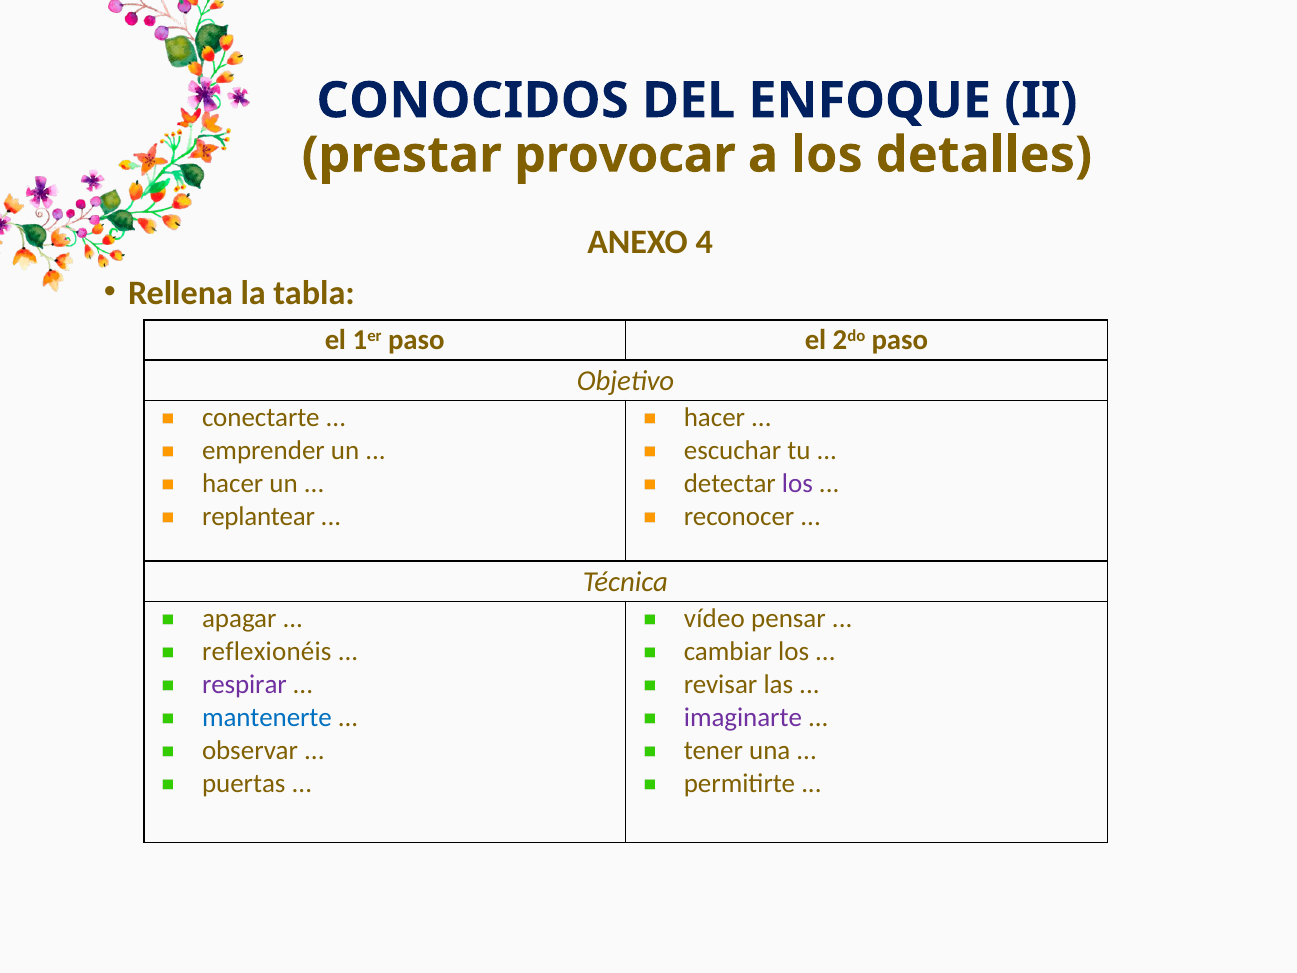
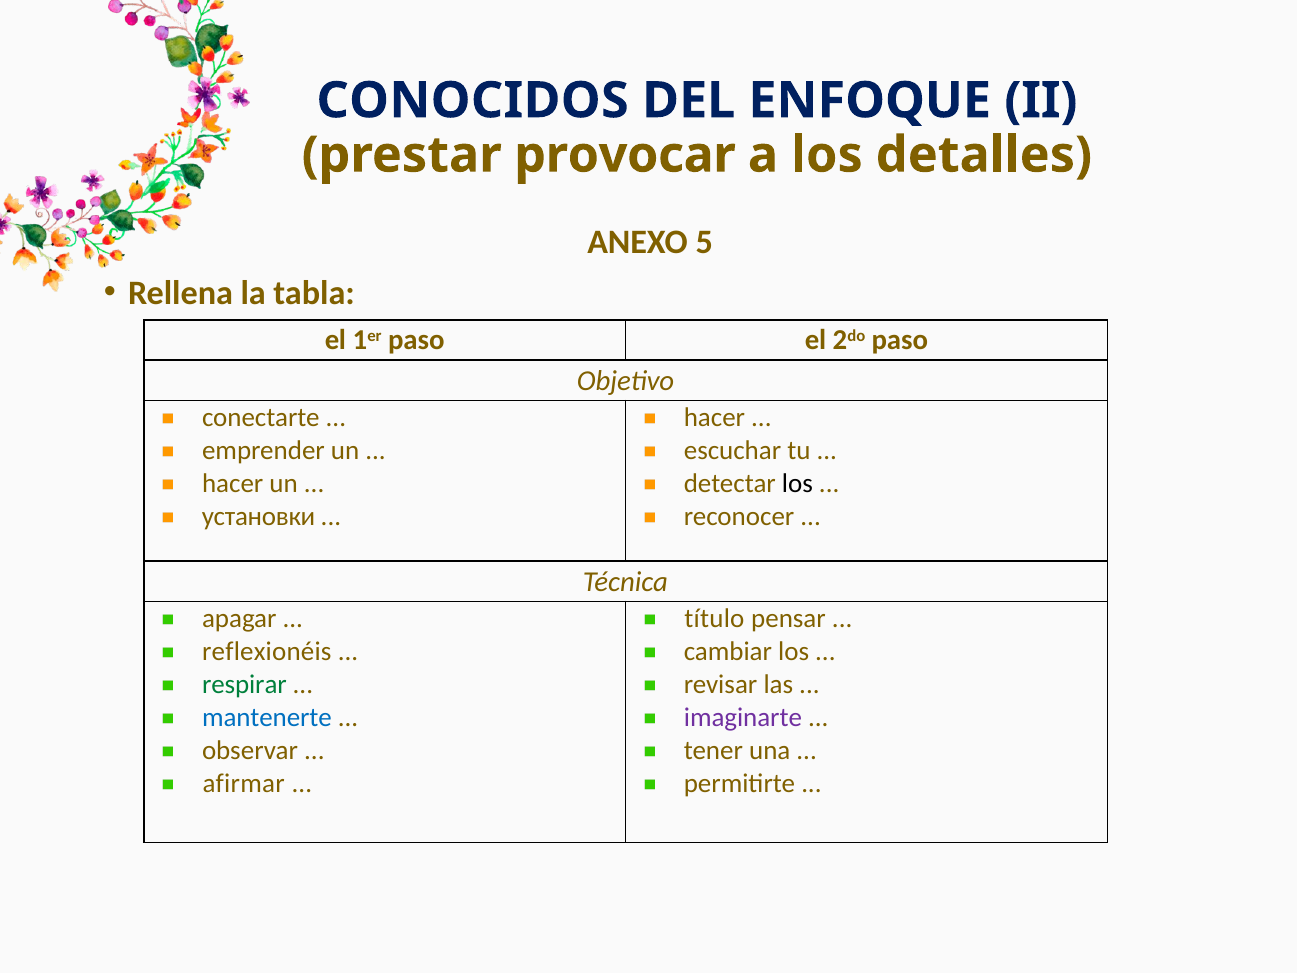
4: 4 -> 5
los at (797, 483) colour: purple -> black
replantear: replantear -> установки
vídeo: vídeo -> título
respirar colour: purple -> green
puertas: puertas -> afirmar
